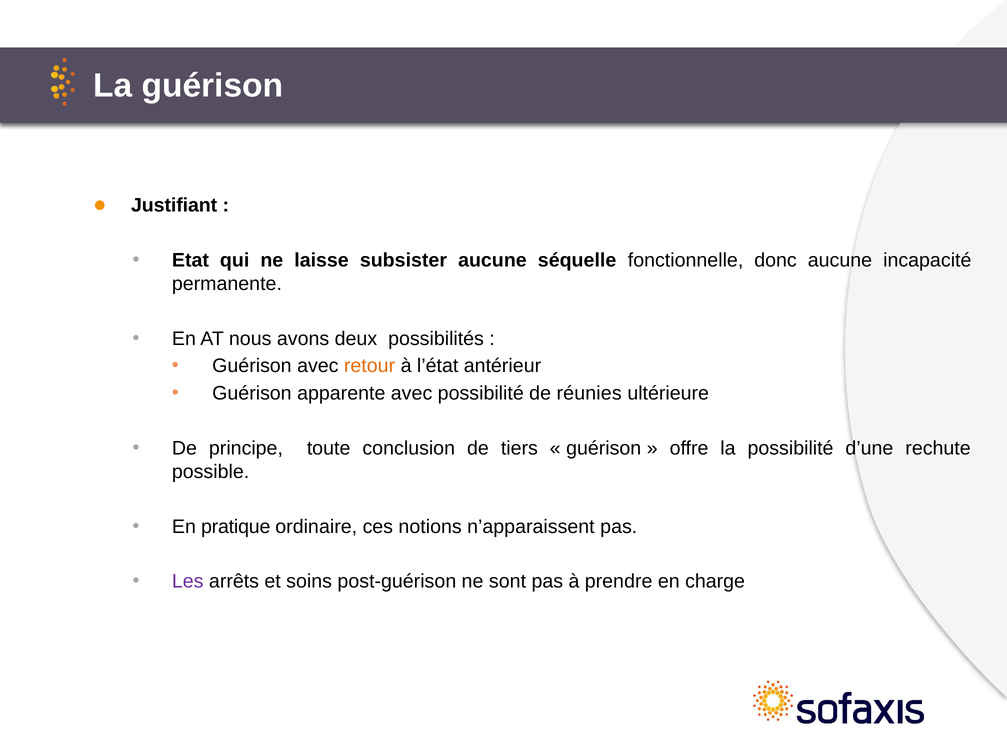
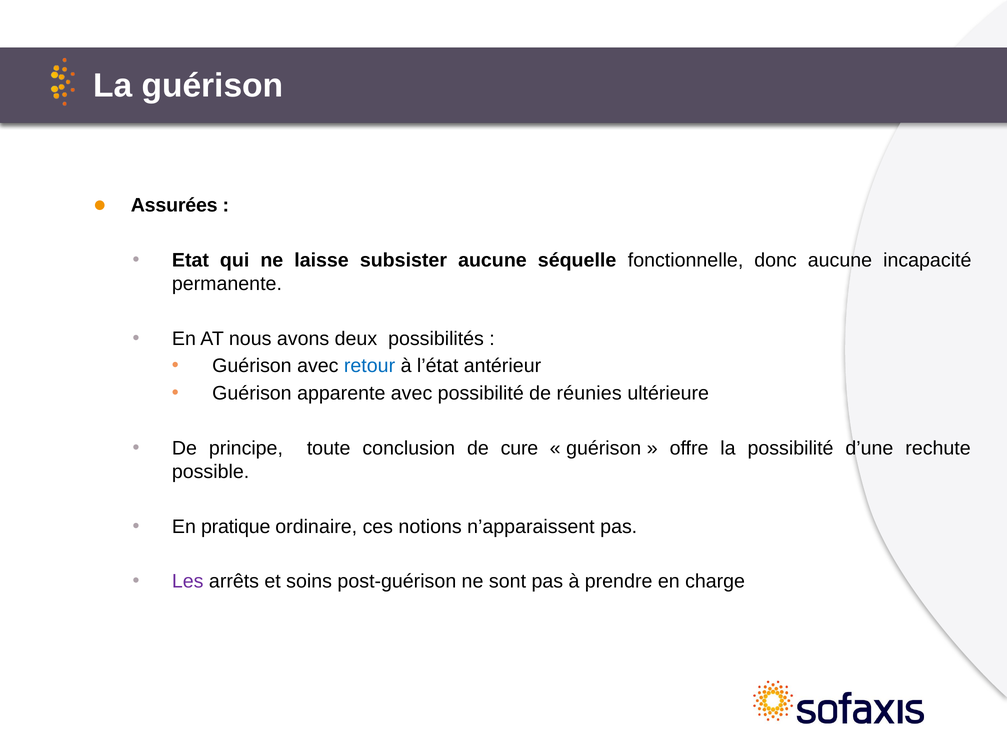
Justifiant: Justifiant -> Assurées
retour colour: orange -> blue
tiers: tiers -> cure
